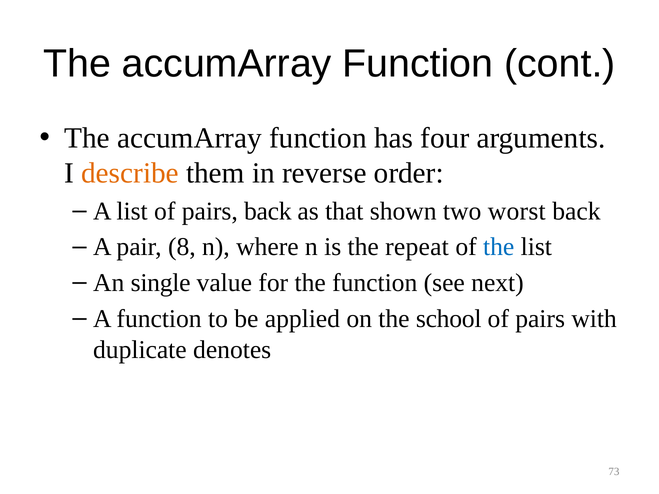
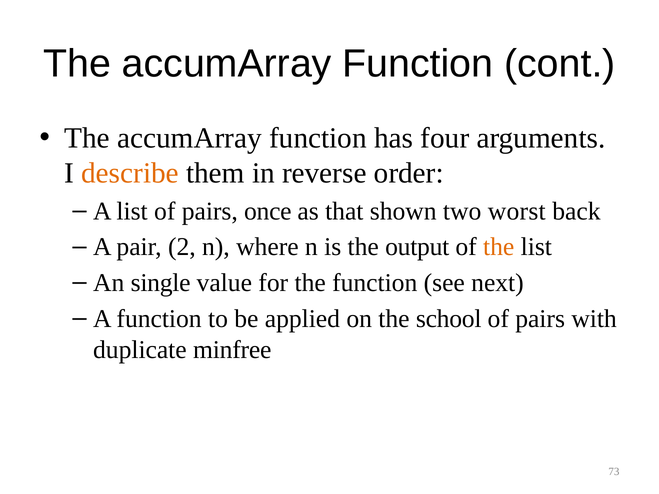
pairs back: back -> once
8: 8 -> 2
repeat: repeat -> output
the at (499, 247) colour: blue -> orange
denotes: denotes -> minfree
